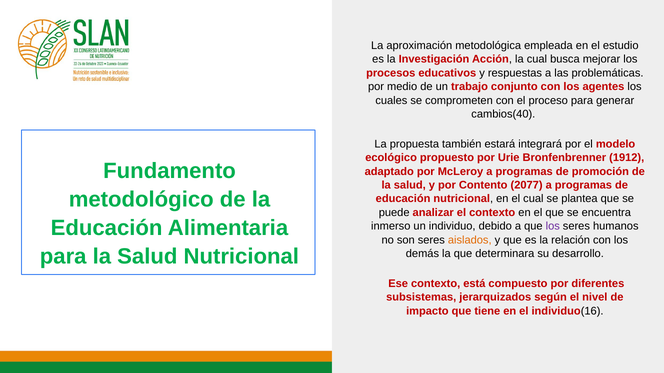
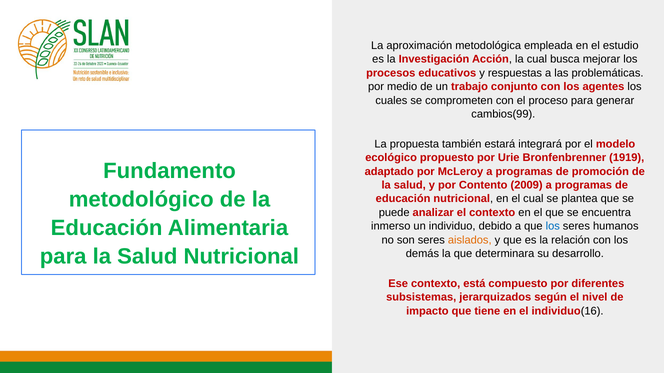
cambios(40: cambios(40 -> cambios(99
1912: 1912 -> 1919
2077: 2077 -> 2009
los at (553, 227) colour: purple -> blue
